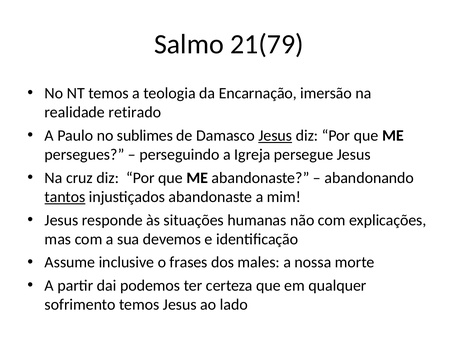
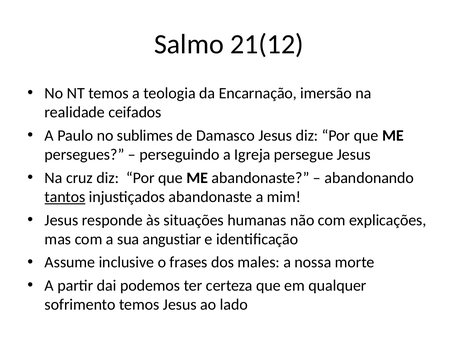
21(79: 21(79 -> 21(12
retirado: retirado -> ceifados
Jesus at (275, 135) underline: present -> none
devemos: devemos -> angustiar
